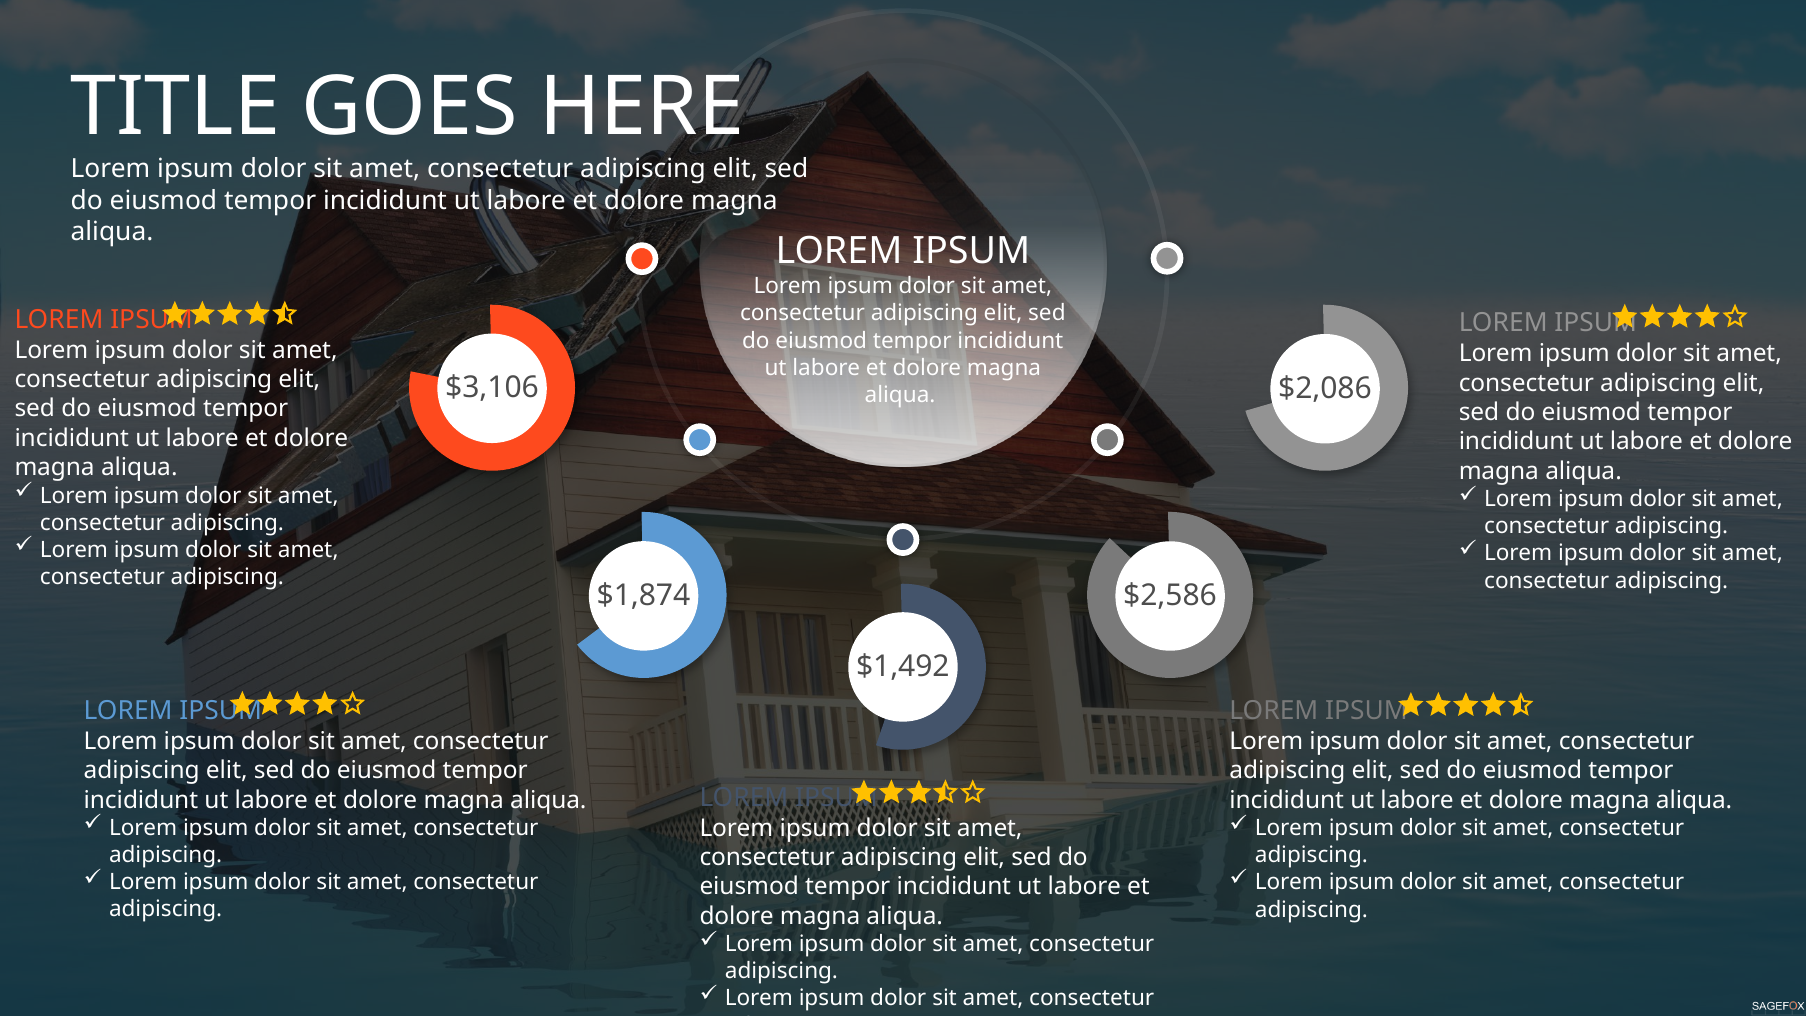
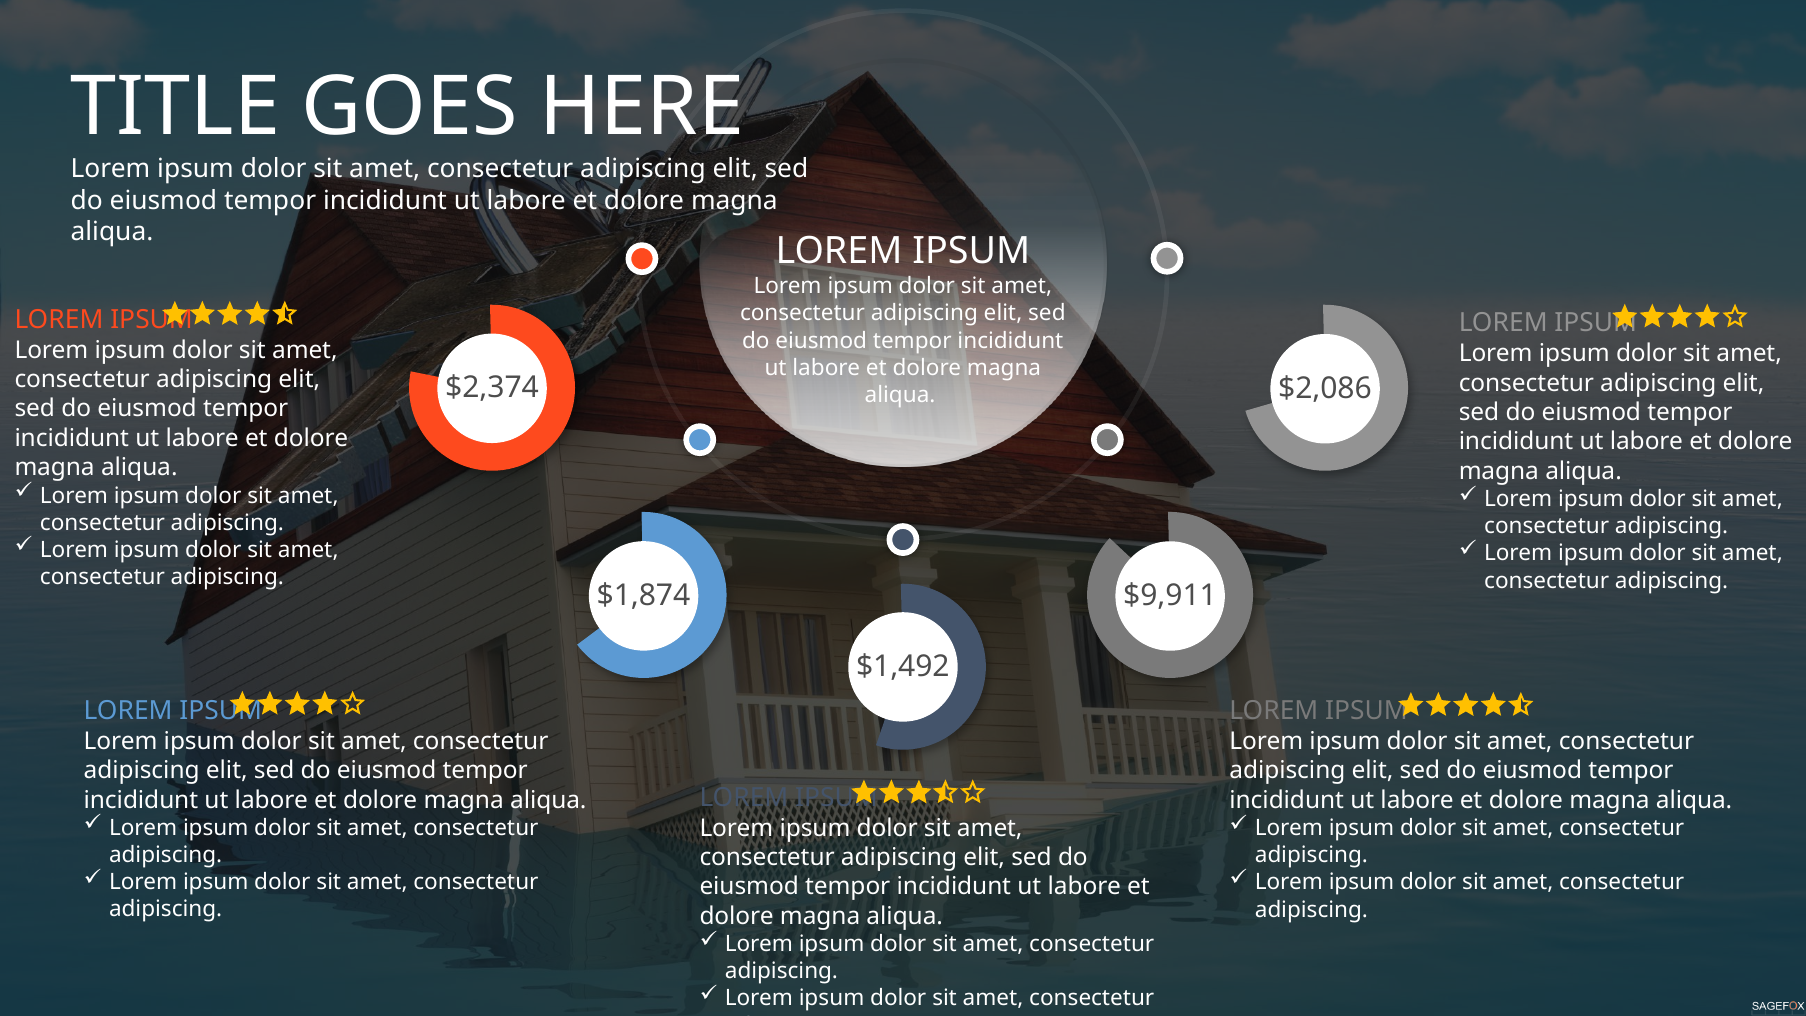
$3,106: $3,106 -> $2,374
$2,586: $2,586 -> $9,911
